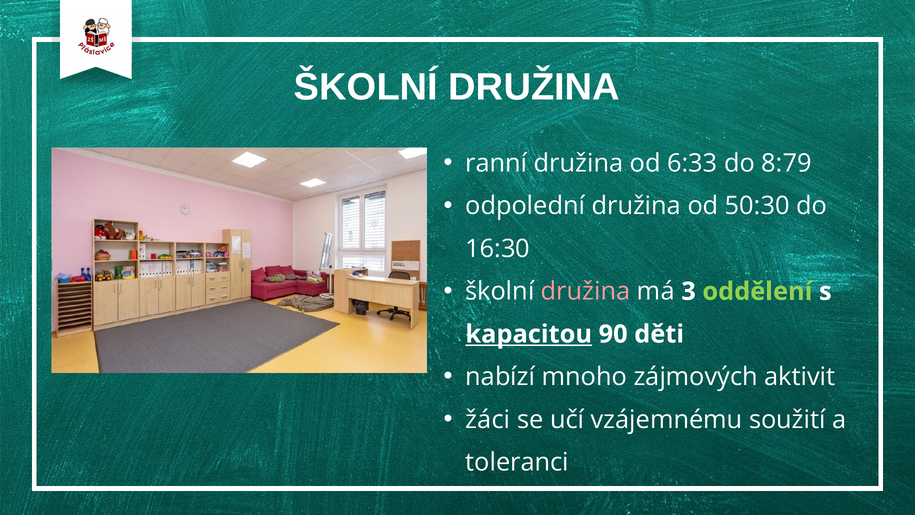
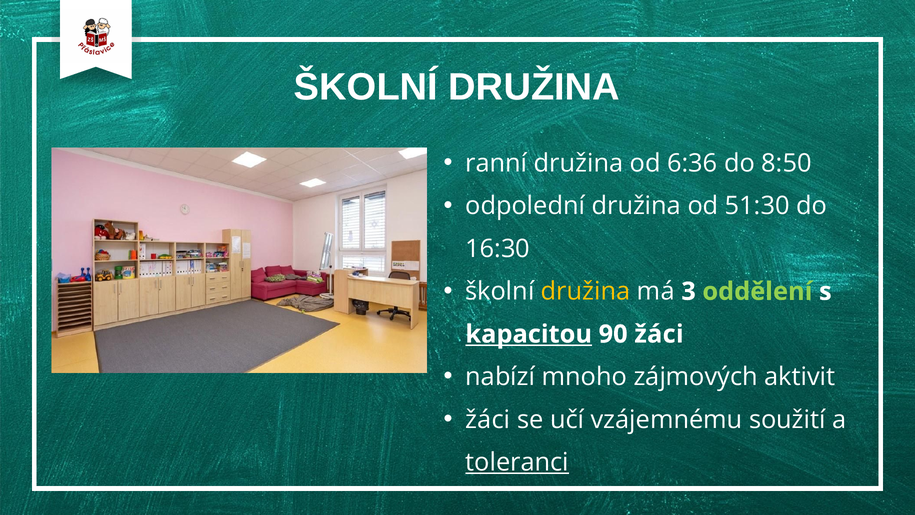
6:33: 6:33 -> 6:36
8:79: 8:79 -> 8:50
50:30: 50:30 -> 51:30
družina at (586, 291) colour: pink -> yellow
90 děti: děti -> žáci
toleranci underline: none -> present
